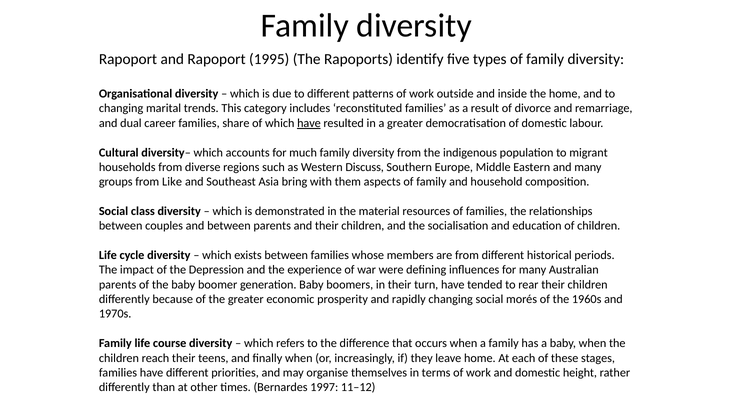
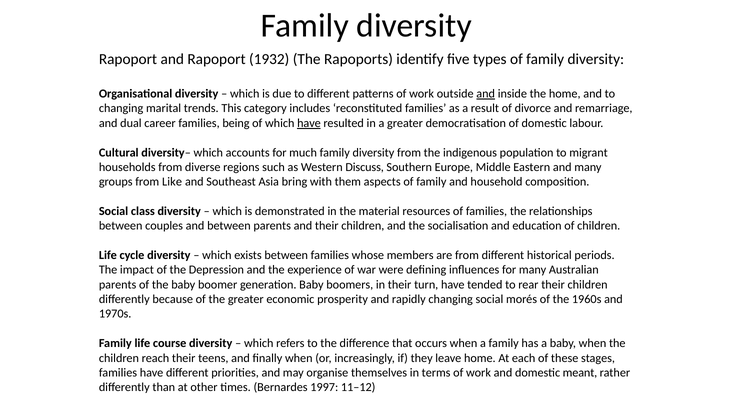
1995: 1995 -> 1932
and at (486, 94) underline: none -> present
share: share -> being
height: height -> meant
